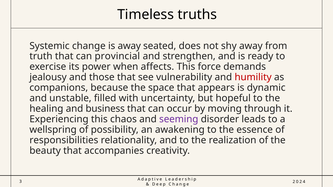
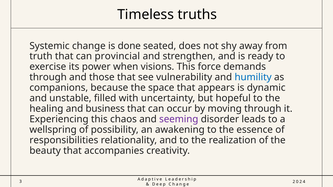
is away: away -> done
affects: affects -> visions
jealousy at (48, 77): jealousy -> through
humility colour: red -> blue
